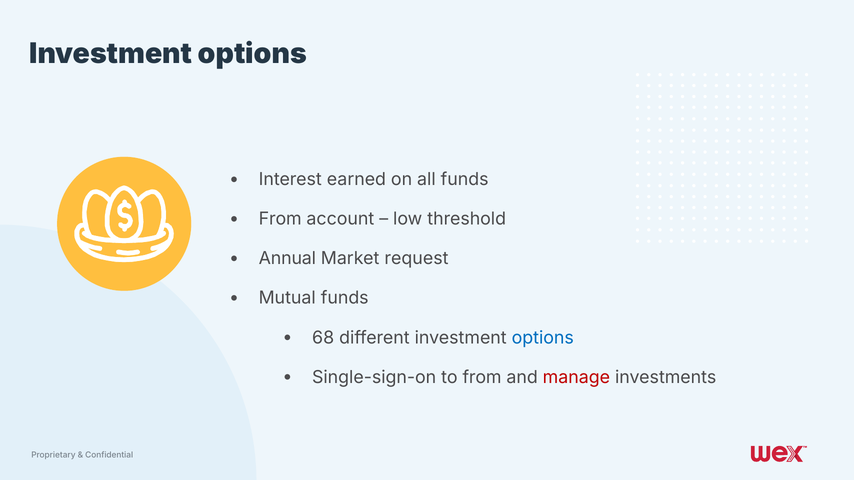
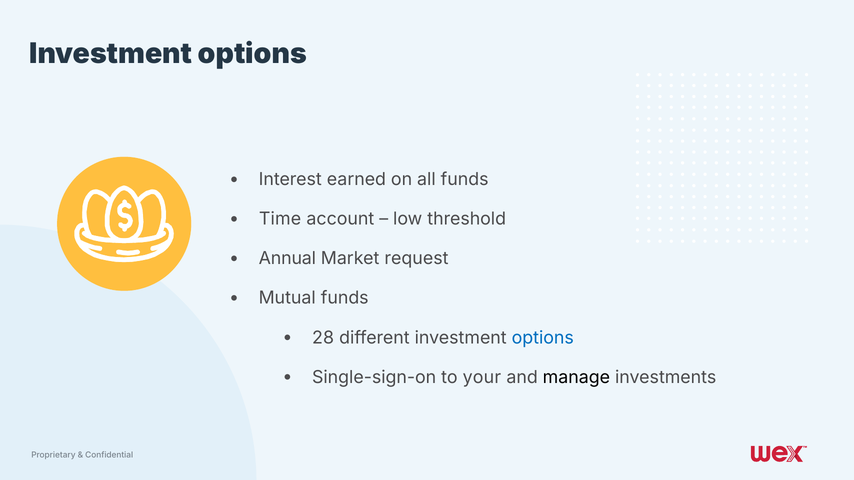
From at (280, 219): From -> Time
68: 68 -> 28
to from: from -> your
manage colour: red -> black
